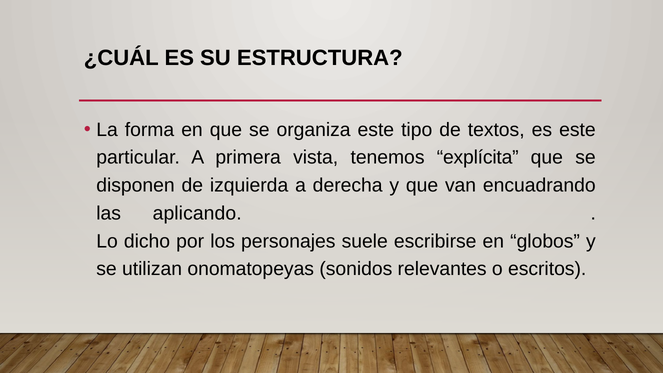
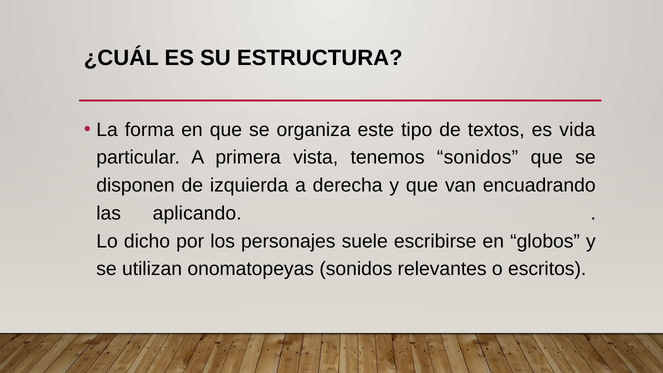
es este: este -> vida
tenemos explícita: explícita -> sonidos
